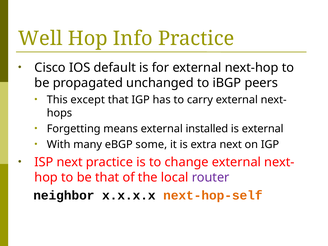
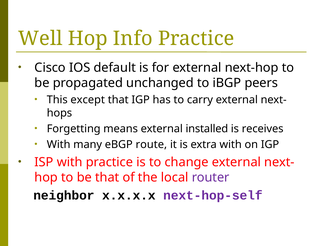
is external: external -> receives
some: some -> route
extra next: next -> with
ISP next: next -> with
next-hop-self colour: orange -> purple
